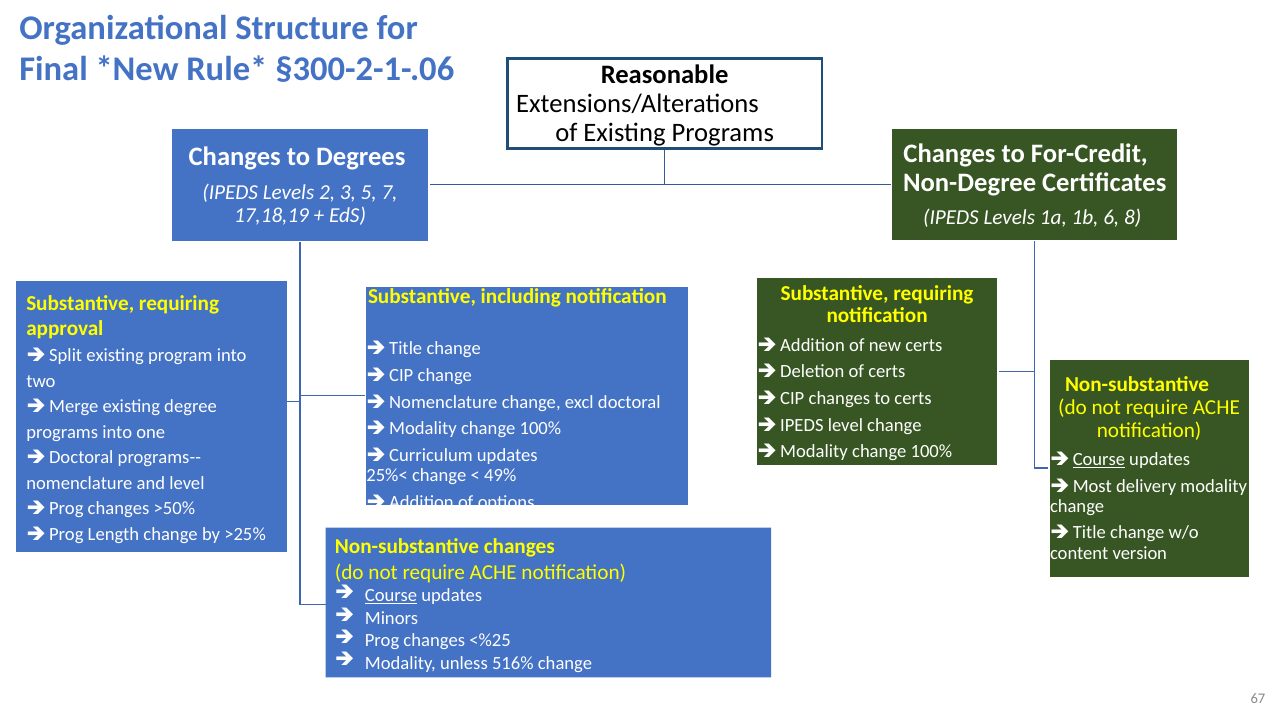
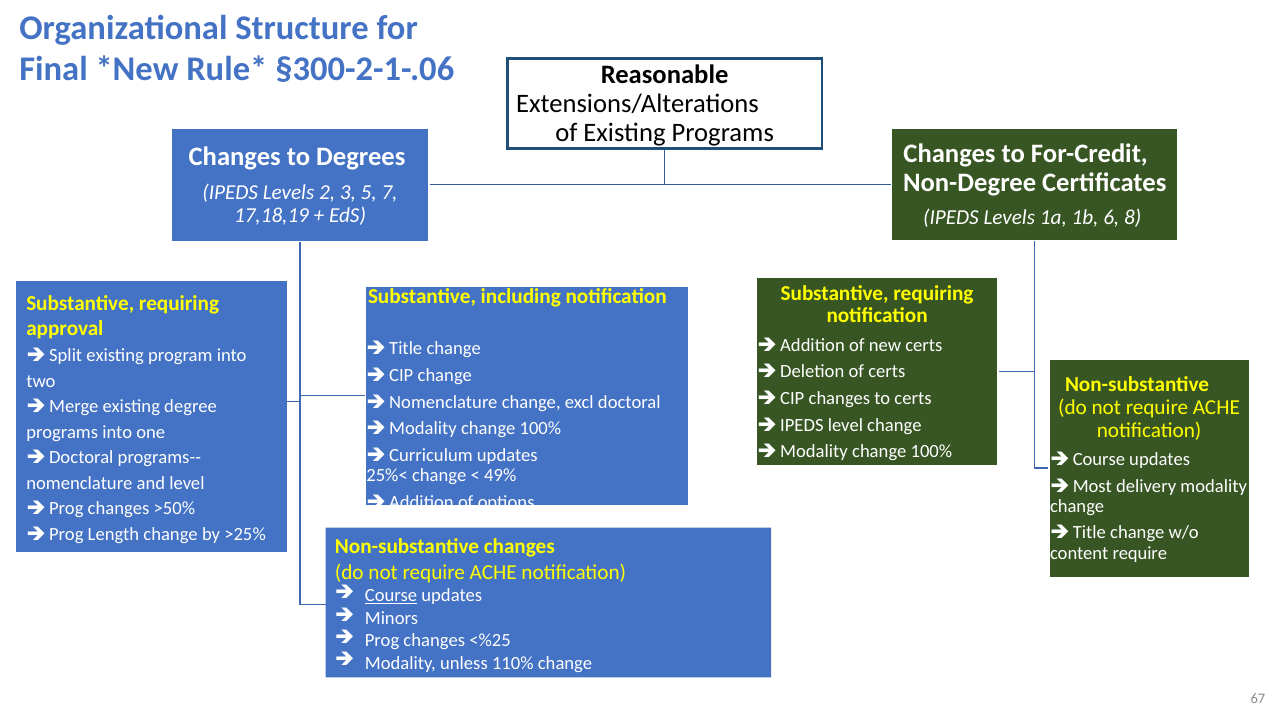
Course at (1099, 459) underline: present -> none
version at (1140, 553): version -> require
516%: 516% -> 110%
